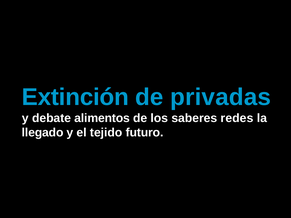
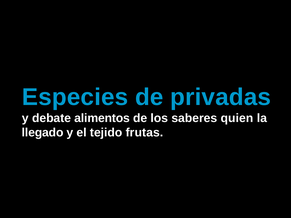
Extinción: Extinción -> Especies
redes: redes -> quien
futuro: futuro -> frutas
